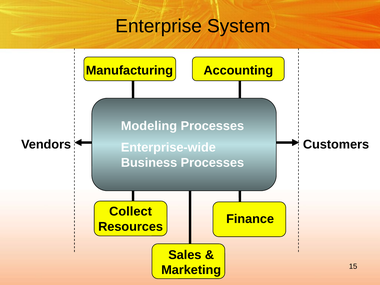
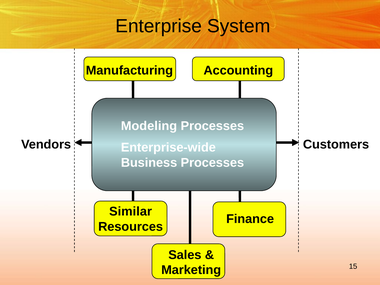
Collect: Collect -> Similar
